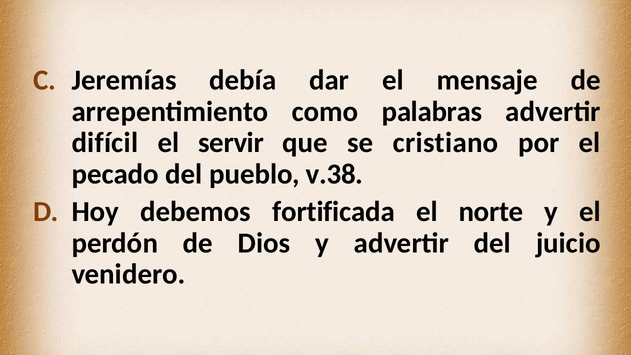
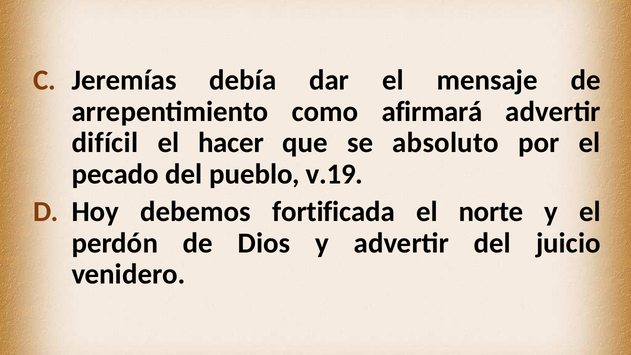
palabras: palabras -> afirmará
servir: servir -> hacer
cristiano: cristiano -> absoluto
v.38: v.38 -> v.19
